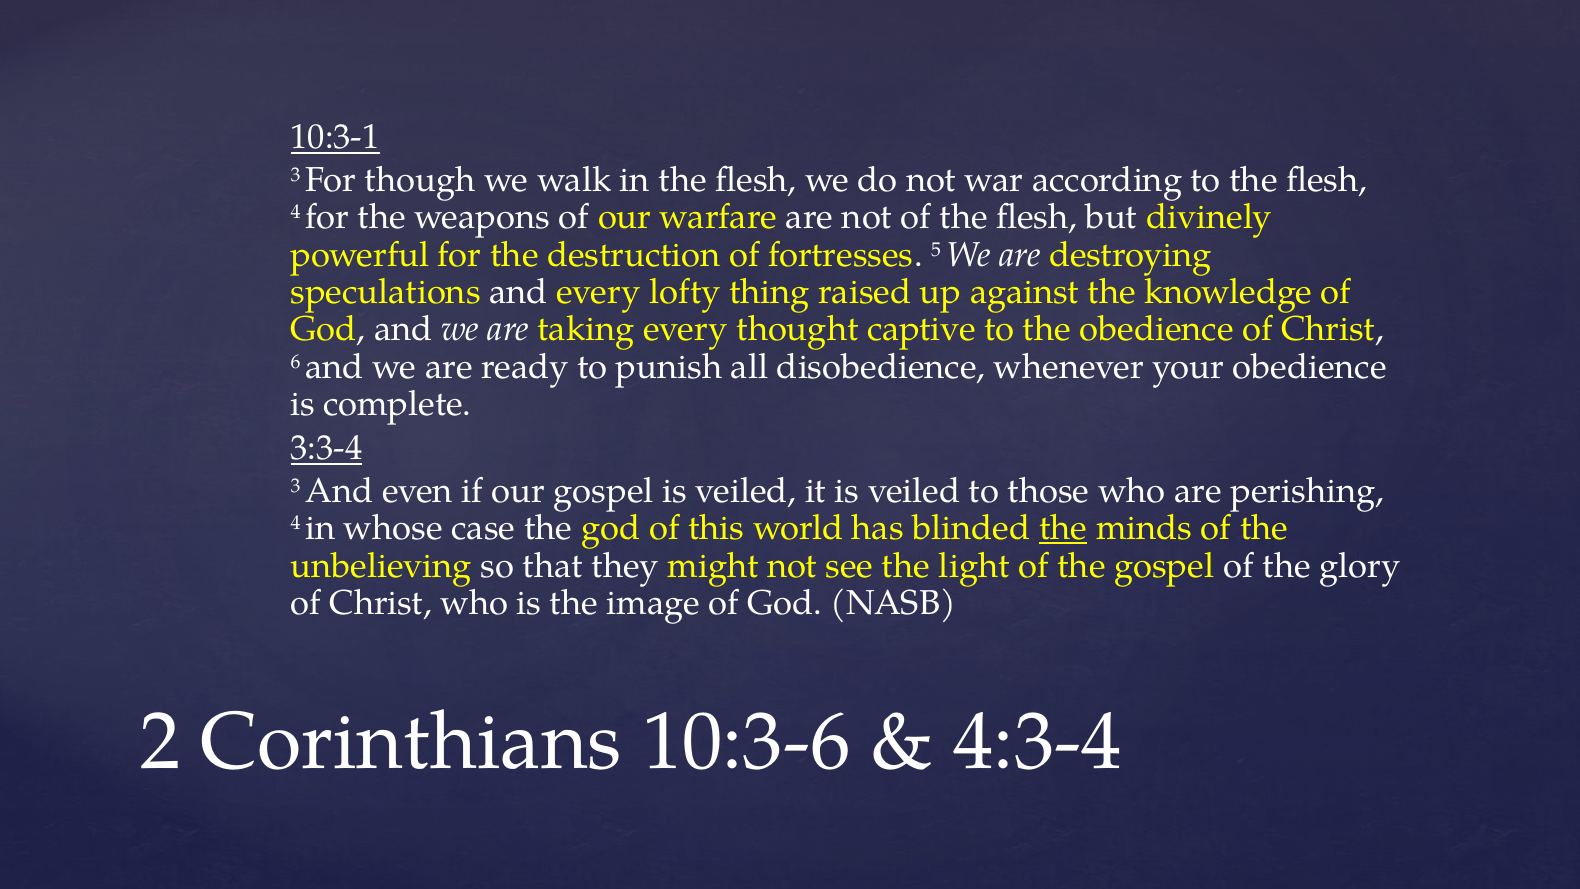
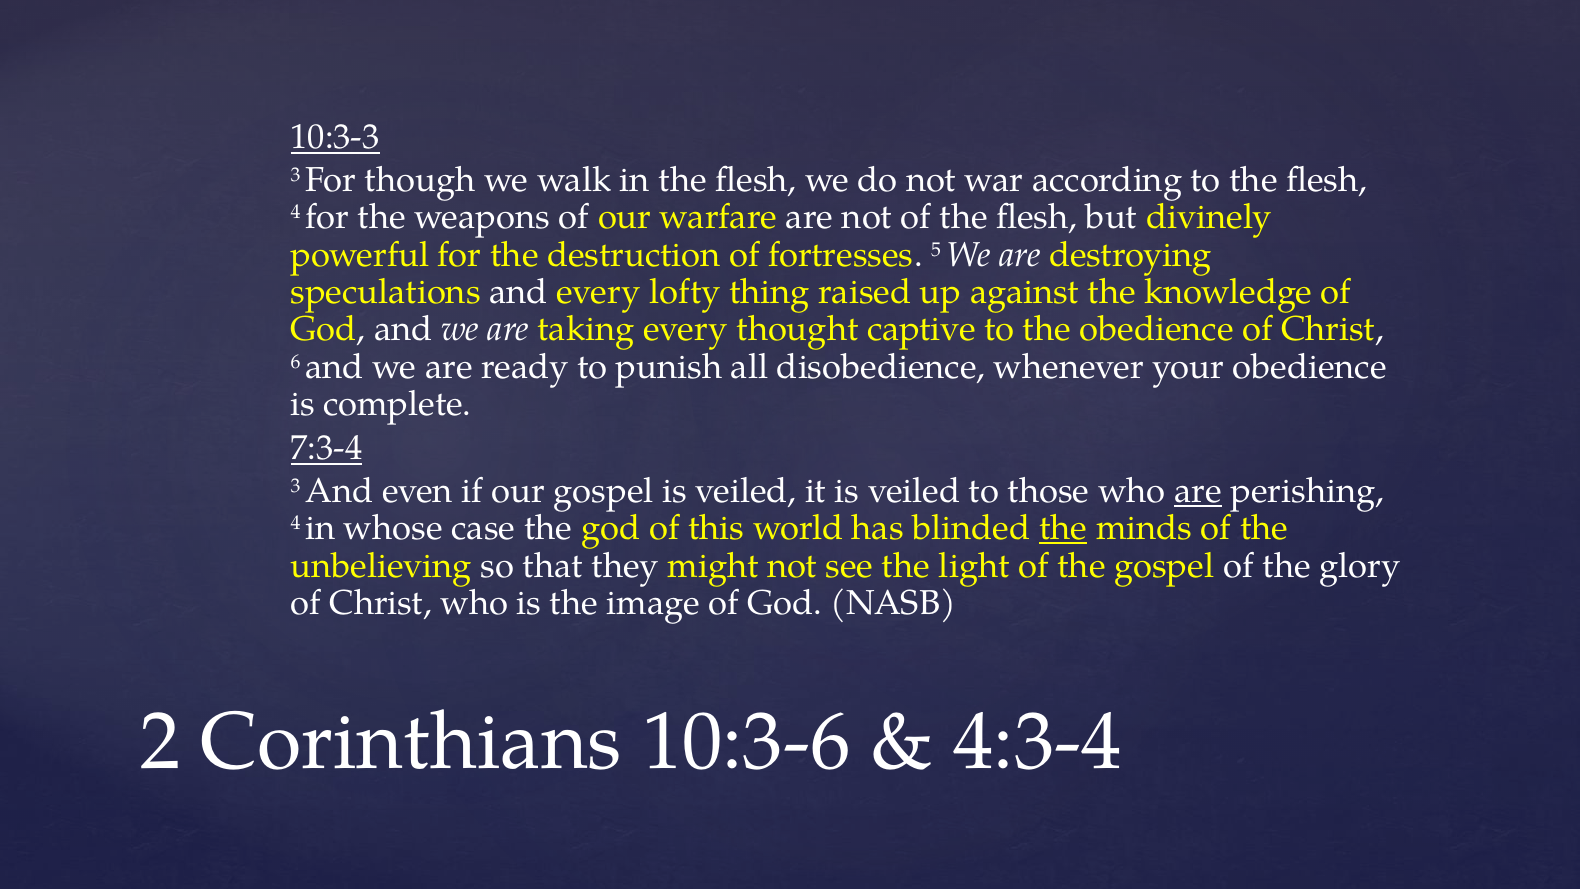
10:3-1: 10:3-1 -> 10:3-3
3:3-4: 3:3-4 -> 7:3-4
are at (1198, 491) underline: none -> present
